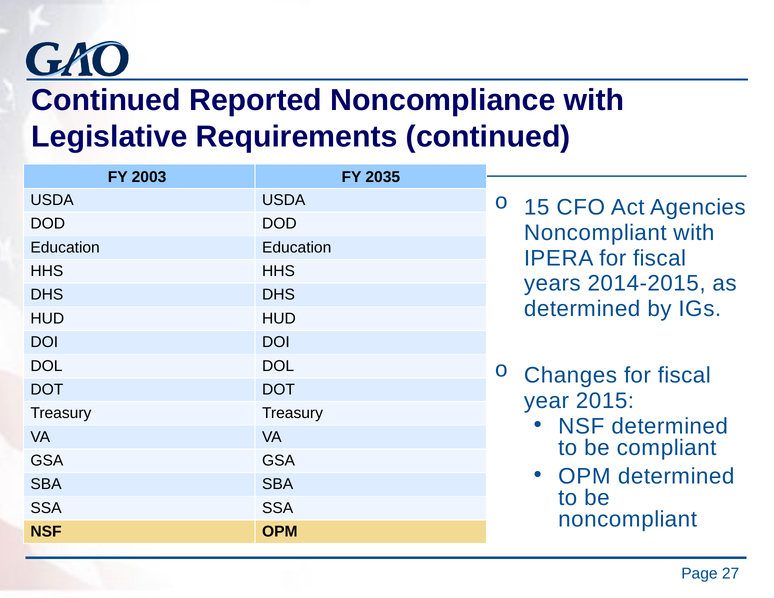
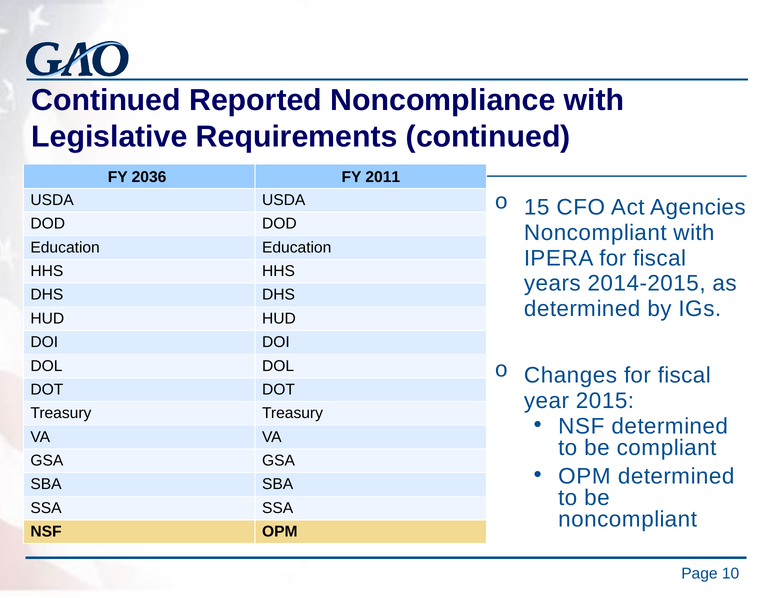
2003: 2003 -> 2036
2035: 2035 -> 2011
27: 27 -> 10
